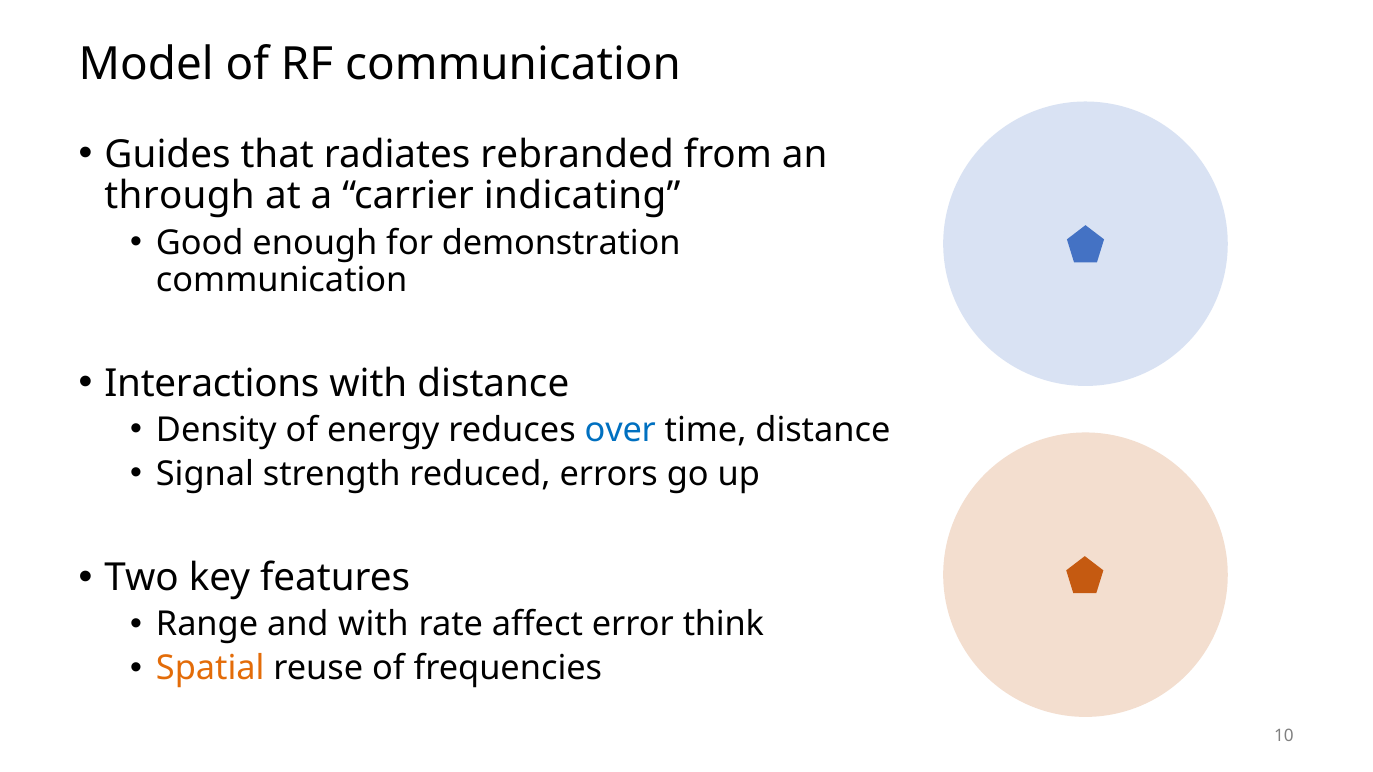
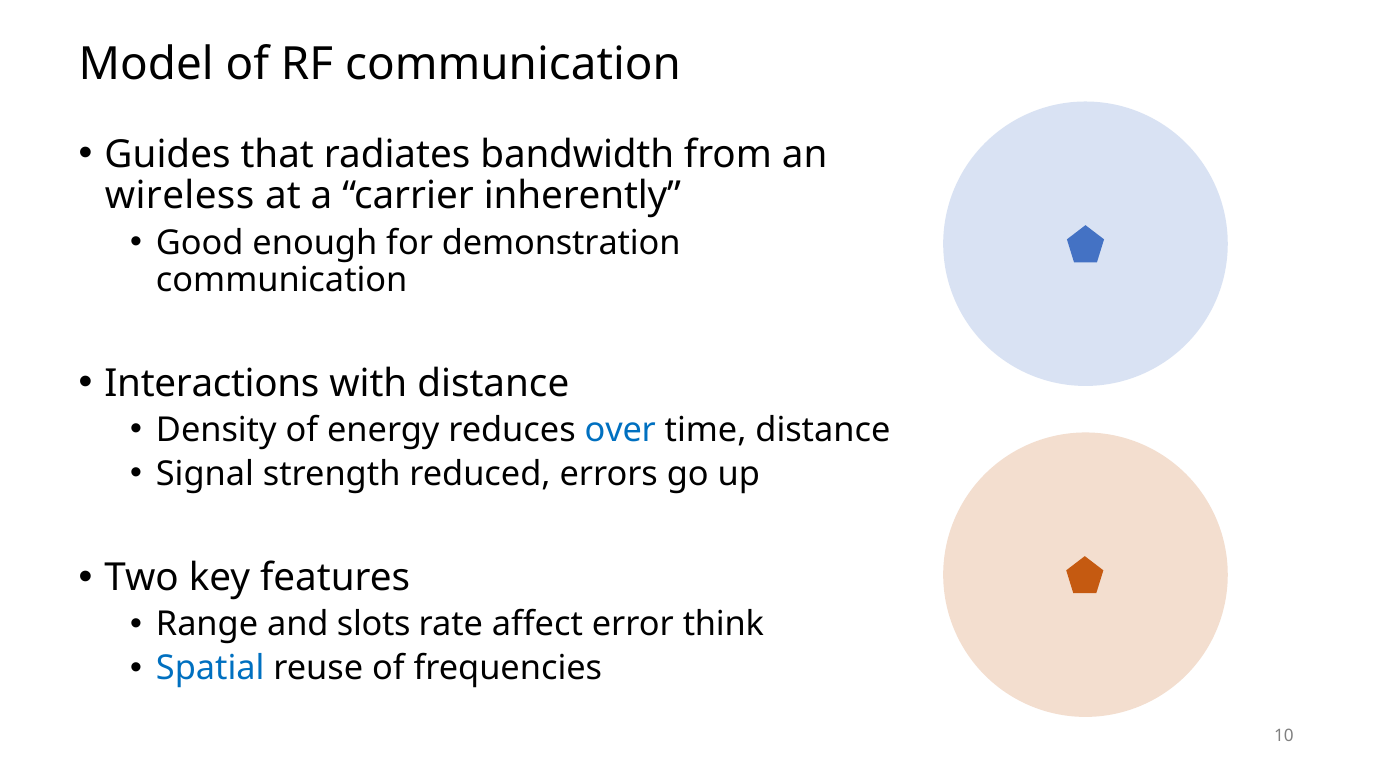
rebranded: rebranded -> bandwidth
through: through -> wireless
indicating: indicating -> inherently
and with: with -> slots
Spatial colour: orange -> blue
